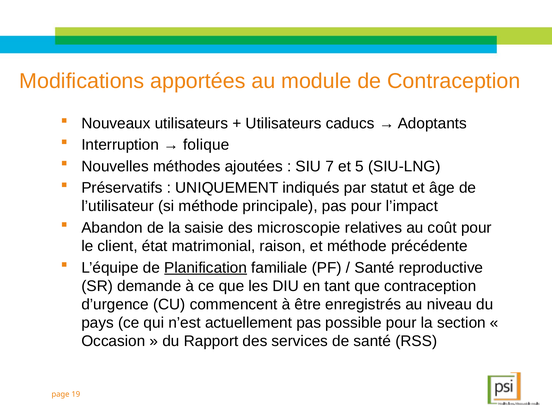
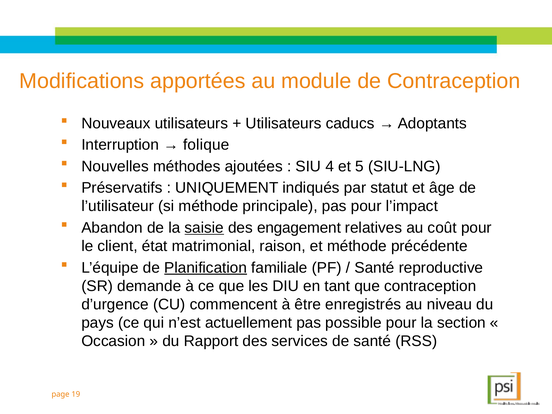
7: 7 -> 4
saisie underline: none -> present
microscopie: microscopie -> engagement
